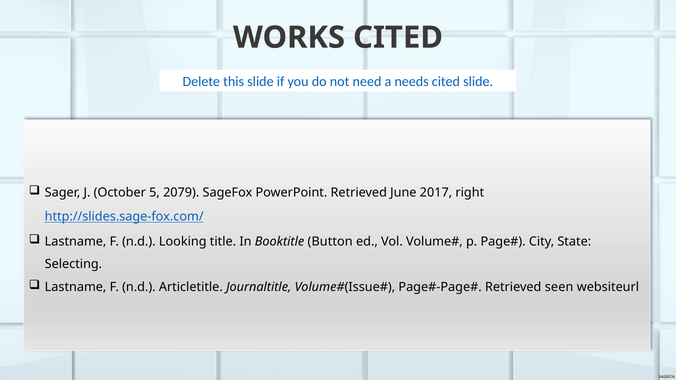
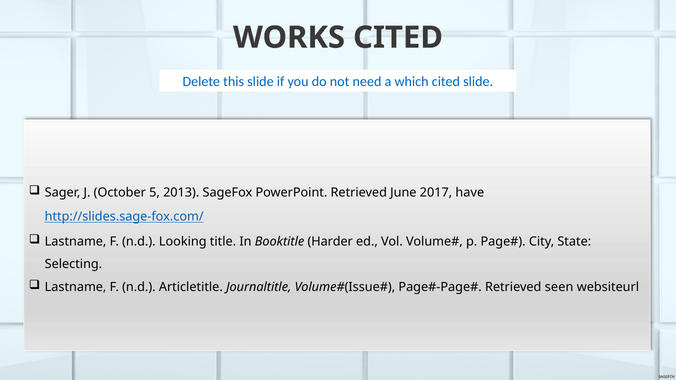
needs: needs -> which
2079: 2079 -> 2013
right: right -> have
Button: Button -> Harder
